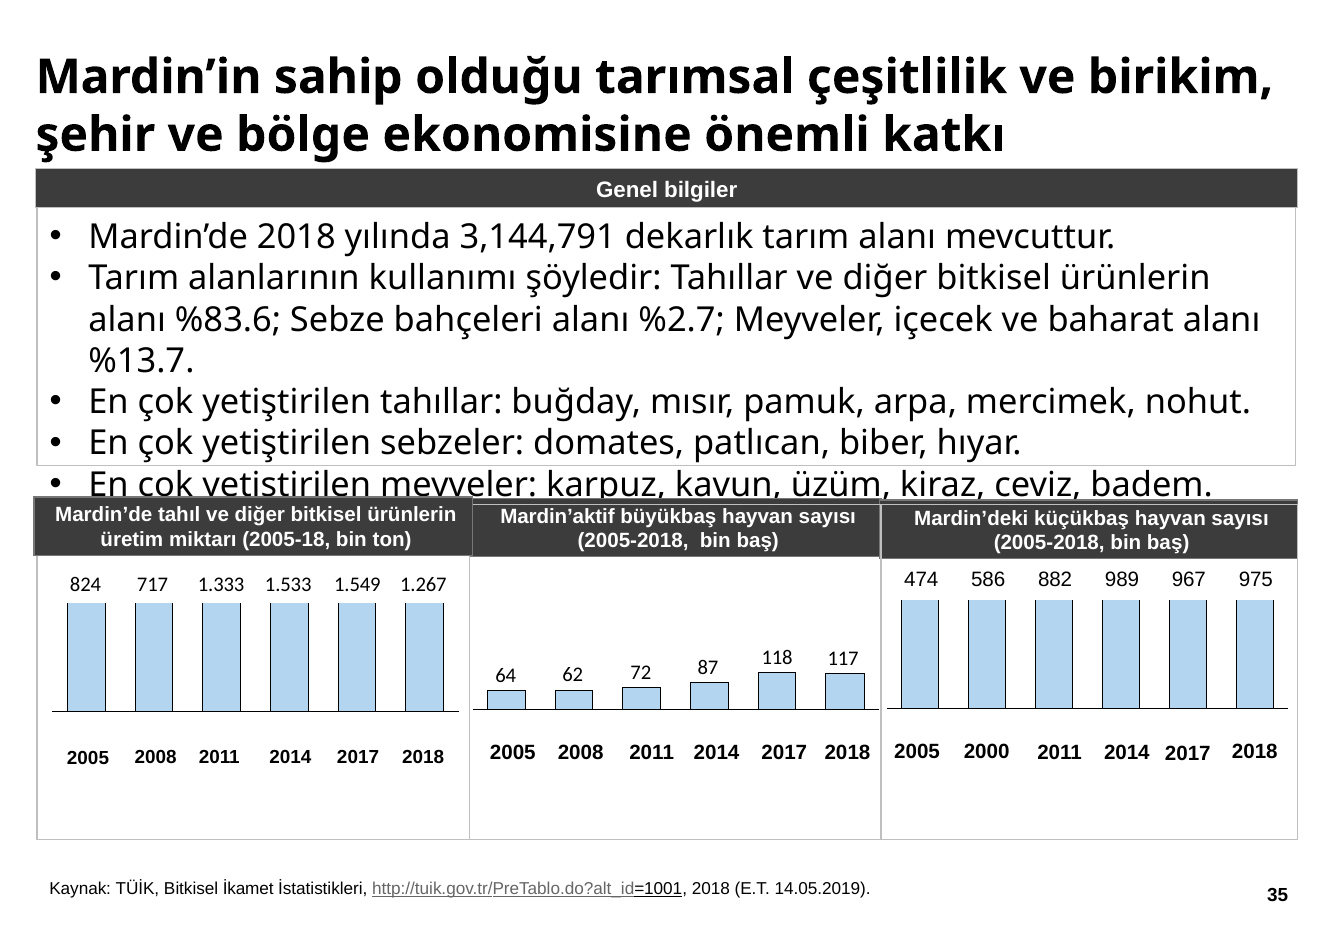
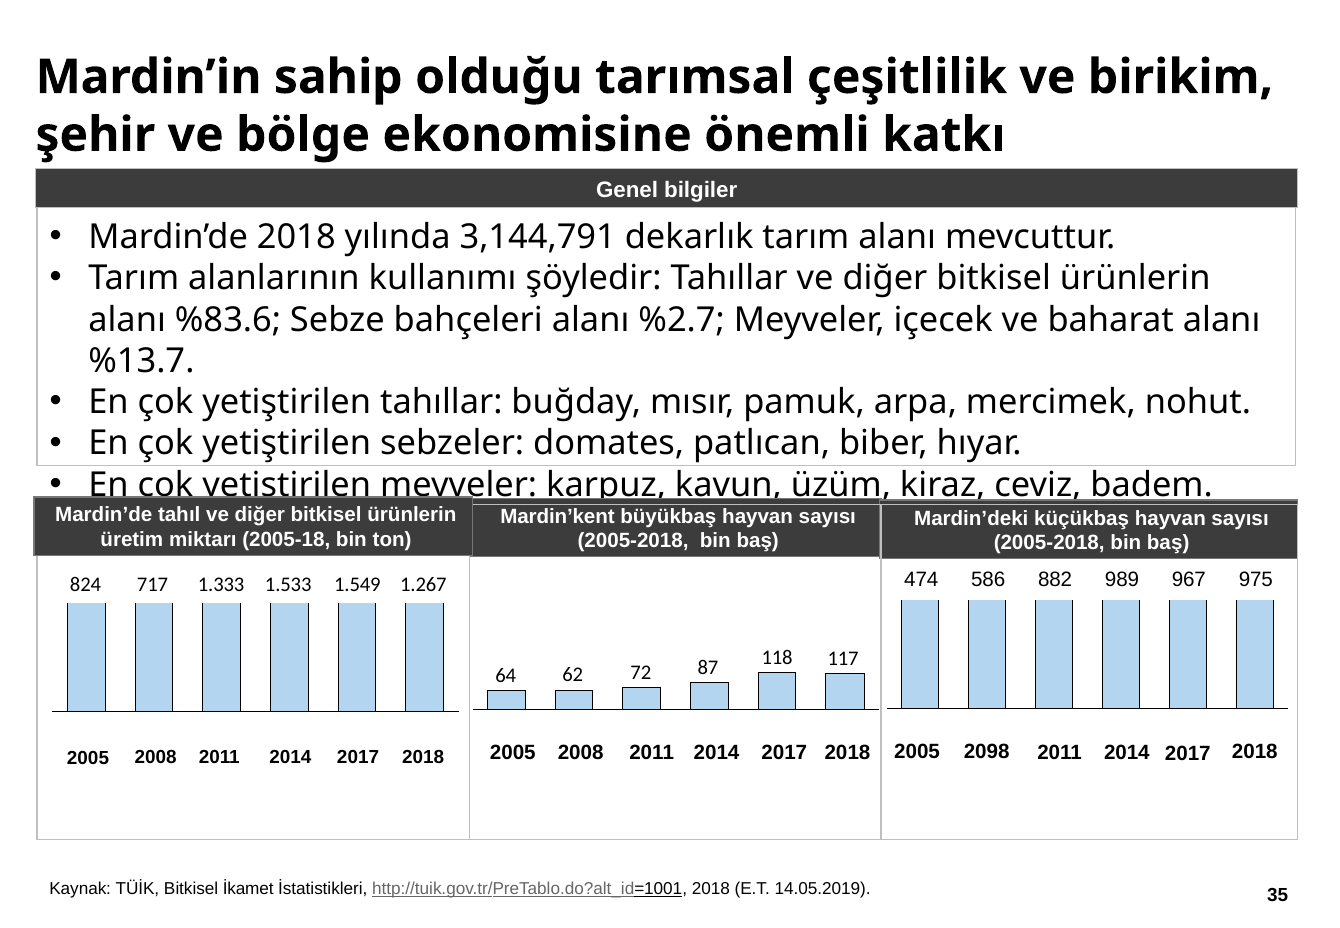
Mardin’aktif: Mardin’aktif -> Mardin’kent
2000: 2000 -> 2098
